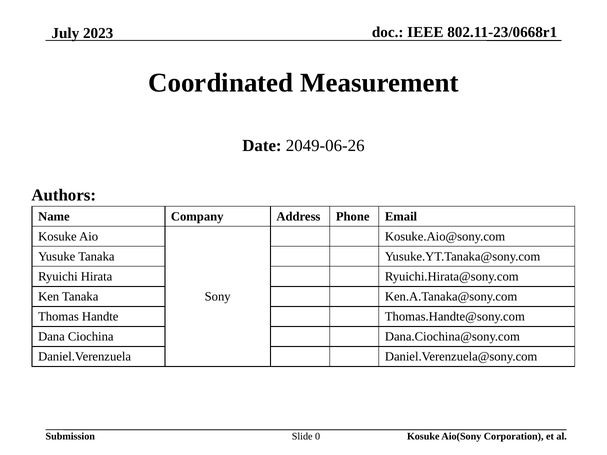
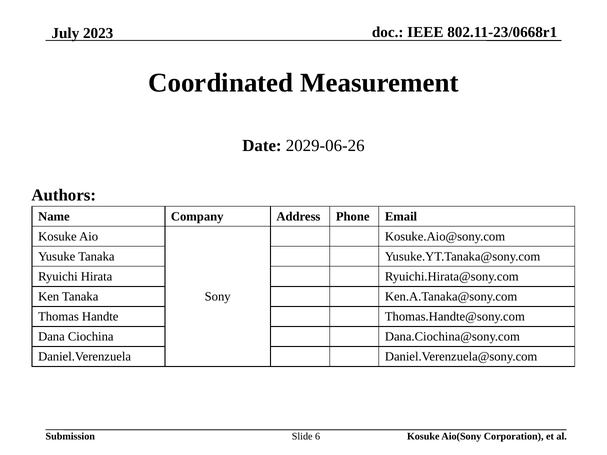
2049-06-26: 2049-06-26 -> 2029-06-26
0: 0 -> 6
